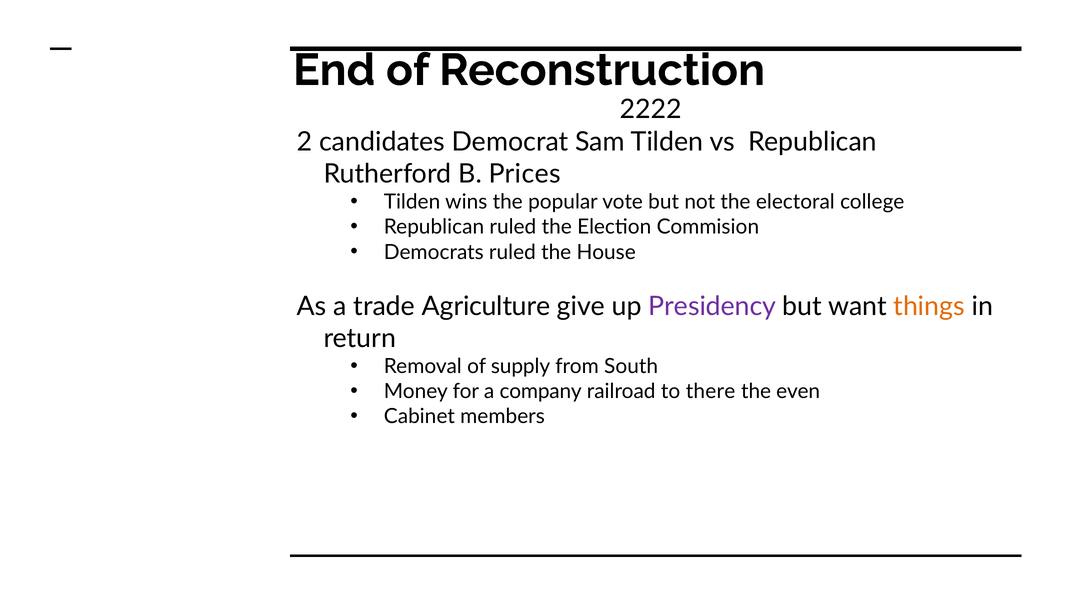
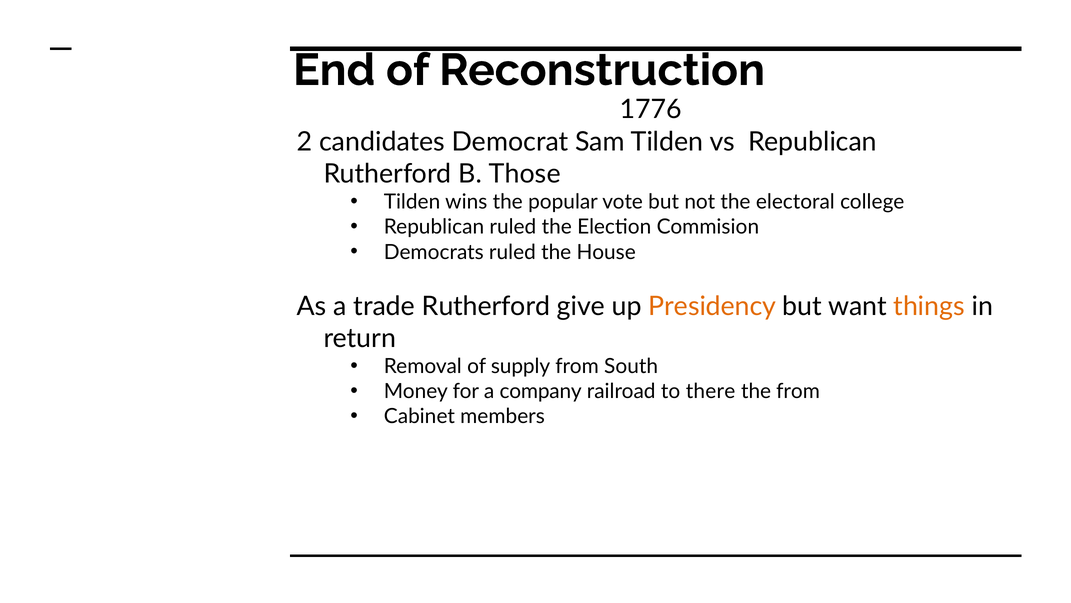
2222: 2222 -> 1776
Prices: Prices -> Those
trade Agriculture: Agriculture -> Rutherford
Presidency colour: purple -> orange
the even: even -> from
